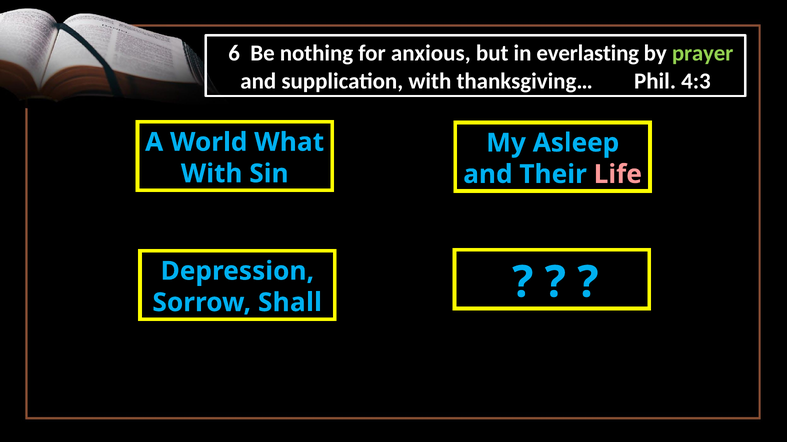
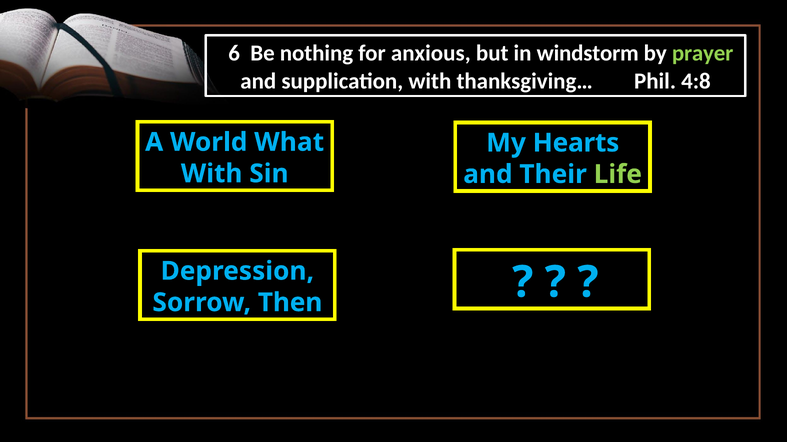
everlasting: everlasting -> windstorm
4:3: 4:3 -> 4:8
Asleep: Asleep -> Hearts
Life colour: pink -> light green
Shall: Shall -> Then
